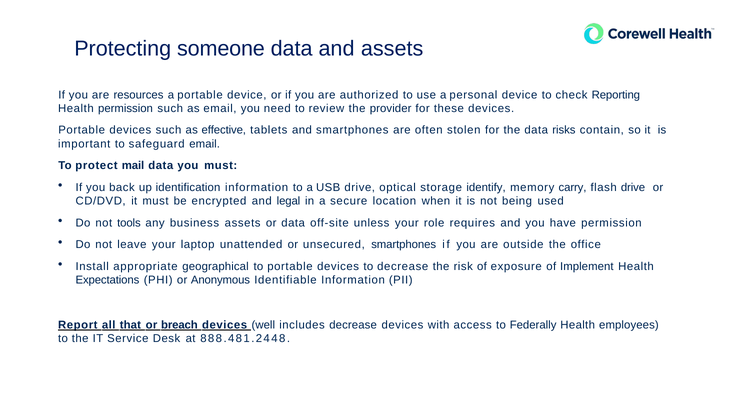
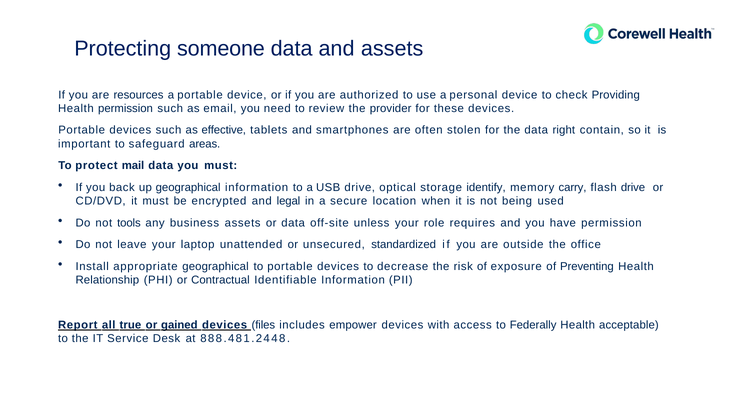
Reporting: Reporting -> Providing
risks: risks -> right
safeguard email: email -> areas
up identification: identification -> geographical
unsecured smartphones: smartphones -> standardized
Implement: Implement -> Preventing
Expectations: Expectations -> Relationship
Anonymous: Anonymous -> Contractual
that: that -> true
breach: breach -> gained
well: well -> files
includes decrease: decrease -> empower
employees: employees -> acceptable
